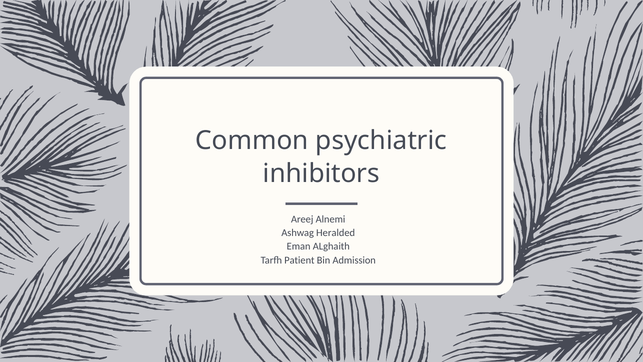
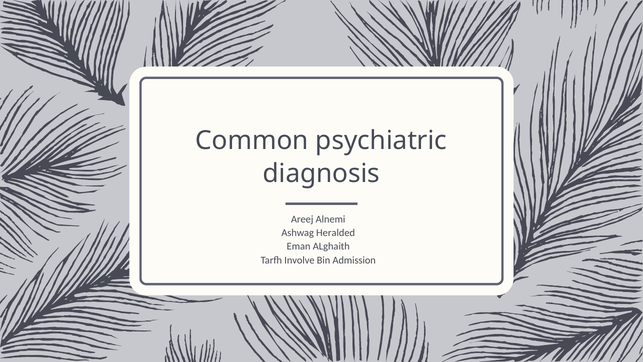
inhibitors: inhibitors -> diagnosis
Patient: Patient -> Involve
